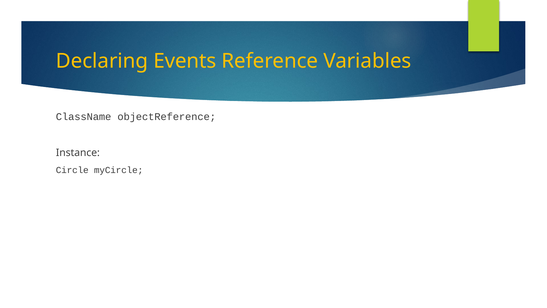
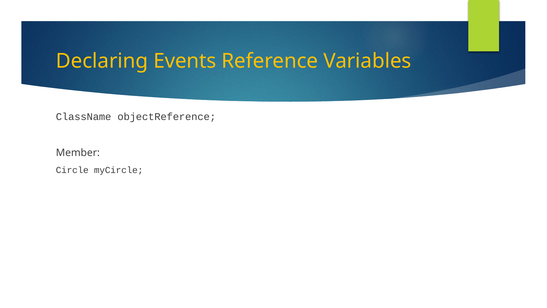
Instance: Instance -> Member
